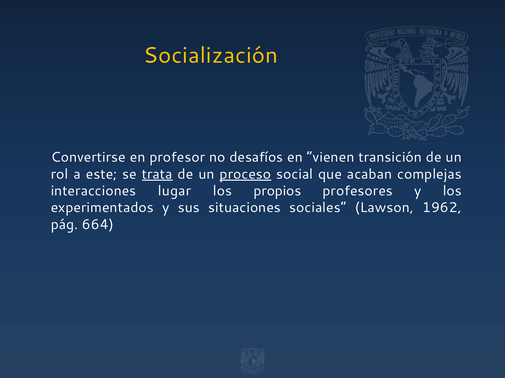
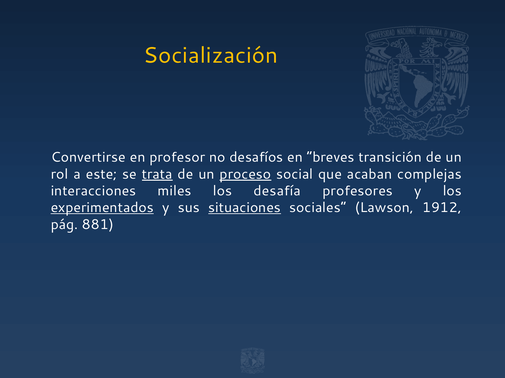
vienen: vienen -> breves
lugar: lugar -> miles
propios: propios -> desafía
experimentados underline: none -> present
situaciones underline: none -> present
1962: 1962 -> 1912
664: 664 -> 881
